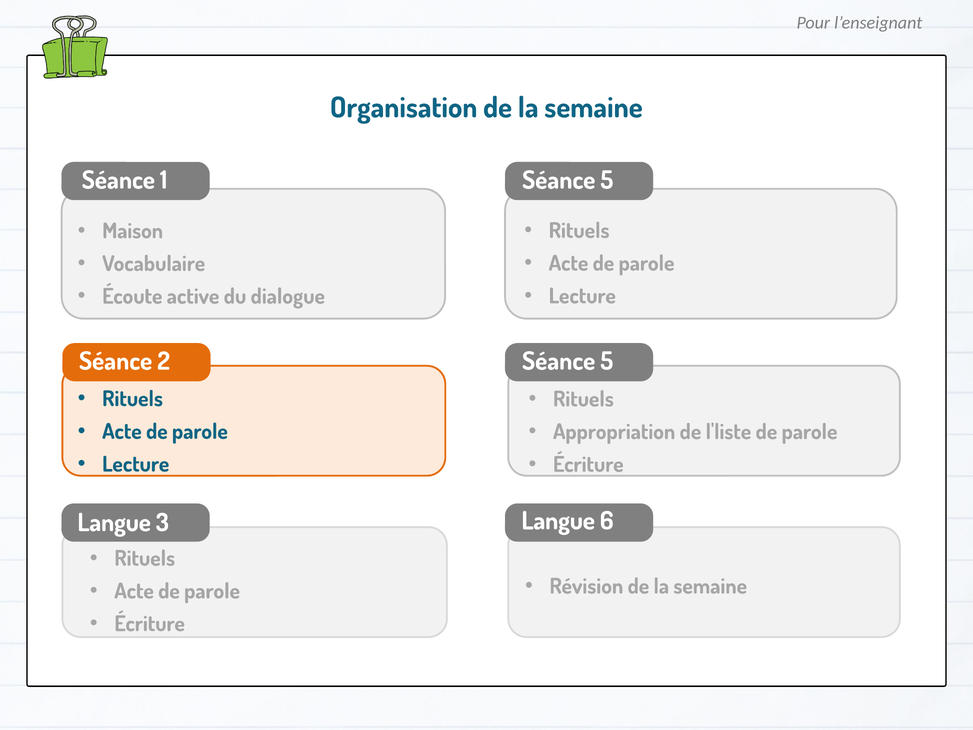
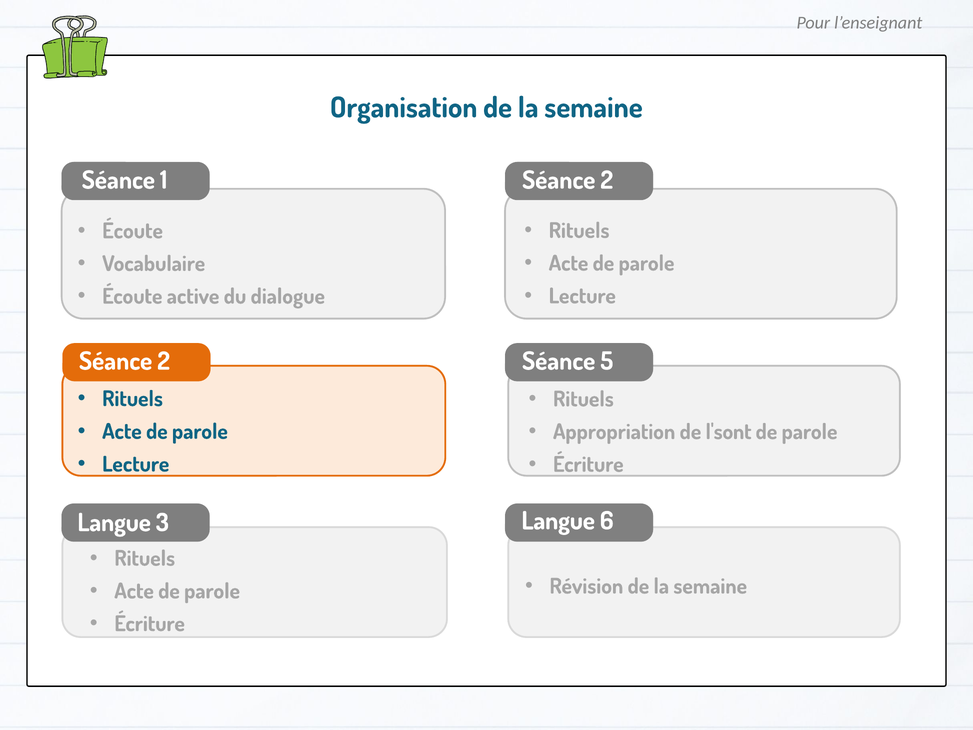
5 at (607, 180): 5 -> 2
Maison at (133, 231): Maison -> Écoute
l'liste: l'liste -> l'sont
